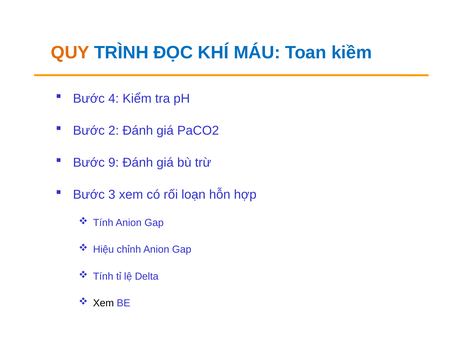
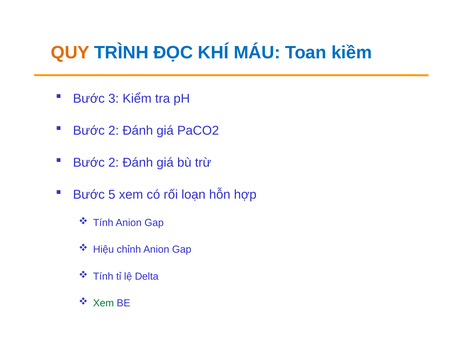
4: 4 -> 3
9 at (114, 162): 9 -> 2
3: 3 -> 5
Xem at (103, 303) colour: black -> green
